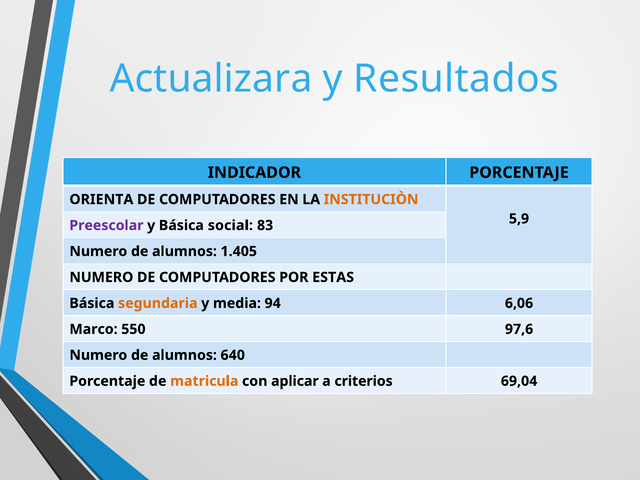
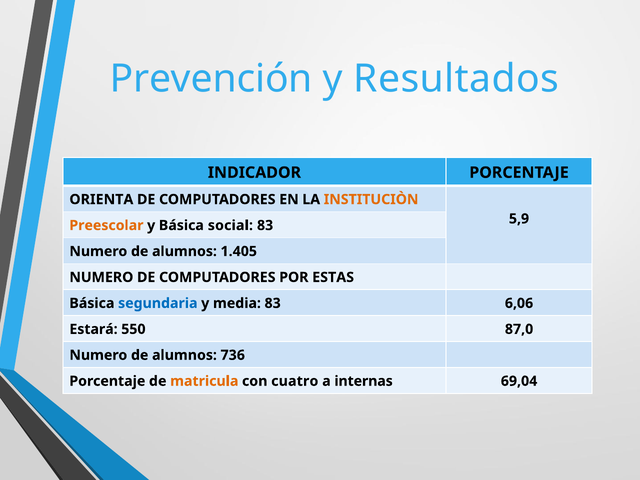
Actualizara: Actualizara -> Prevención
Preescolar colour: purple -> orange
segundaria colour: orange -> blue
media 94: 94 -> 83
Marco: Marco -> Estará
97,6: 97,6 -> 87,0
640: 640 -> 736
aplicar: aplicar -> cuatro
criterios: criterios -> internas
